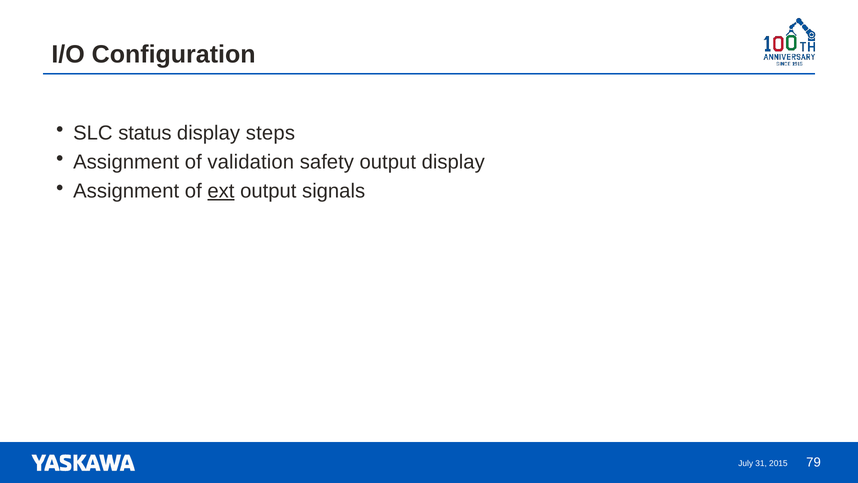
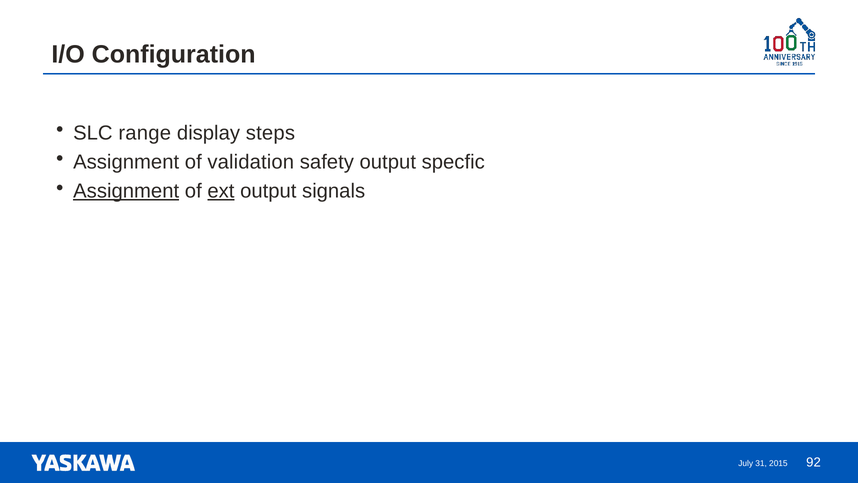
status: status -> range
output display: display -> specfic
Assignment at (126, 191) underline: none -> present
79: 79 -> 92
